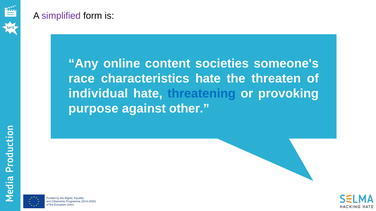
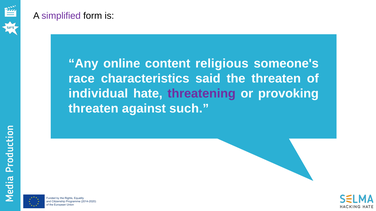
societies: societies -> religious
characteristics hate: hate -> said
threatening colour: blue -> purple
purpose at (93, 109): purpose -> threaten
other: other -> such
